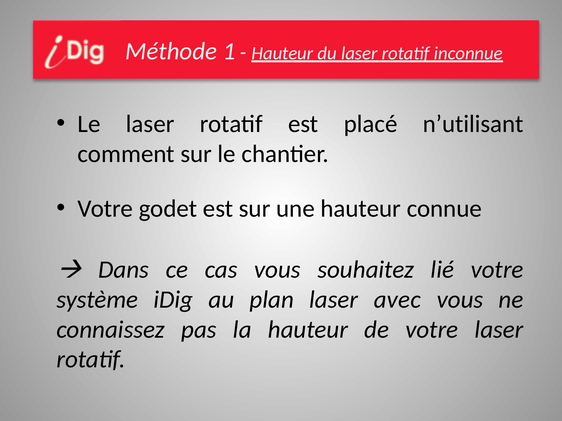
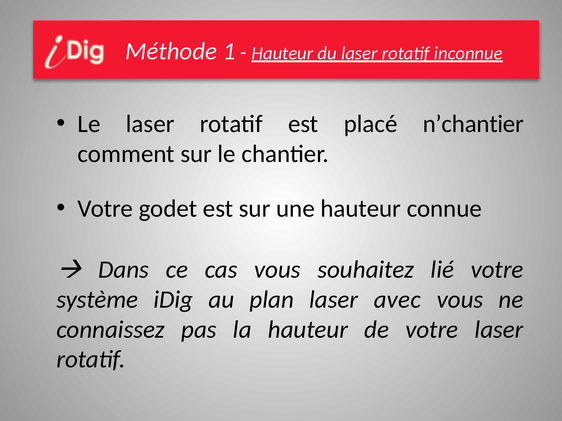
n’utilisant: n’utilisant -> n’chantier
